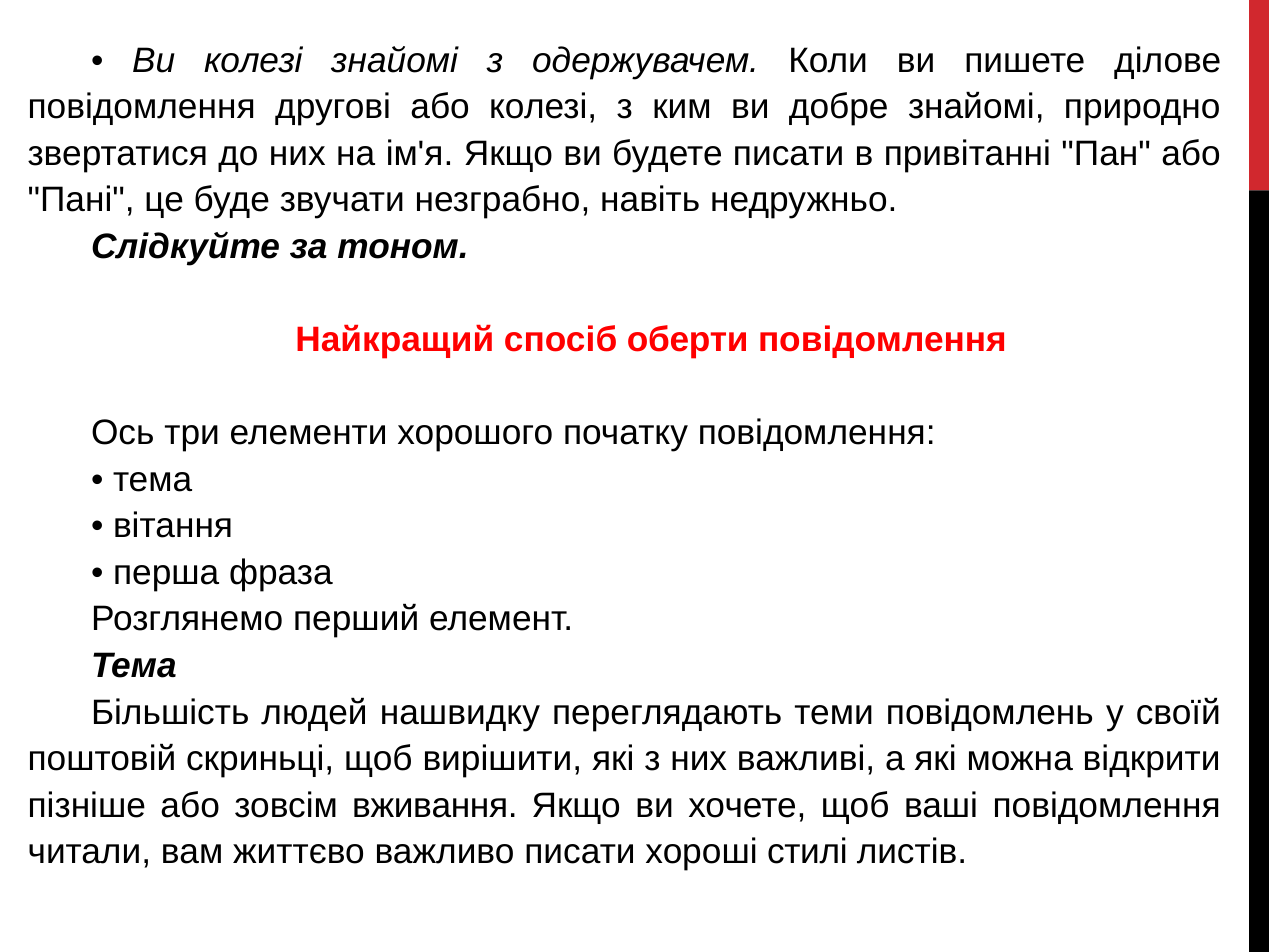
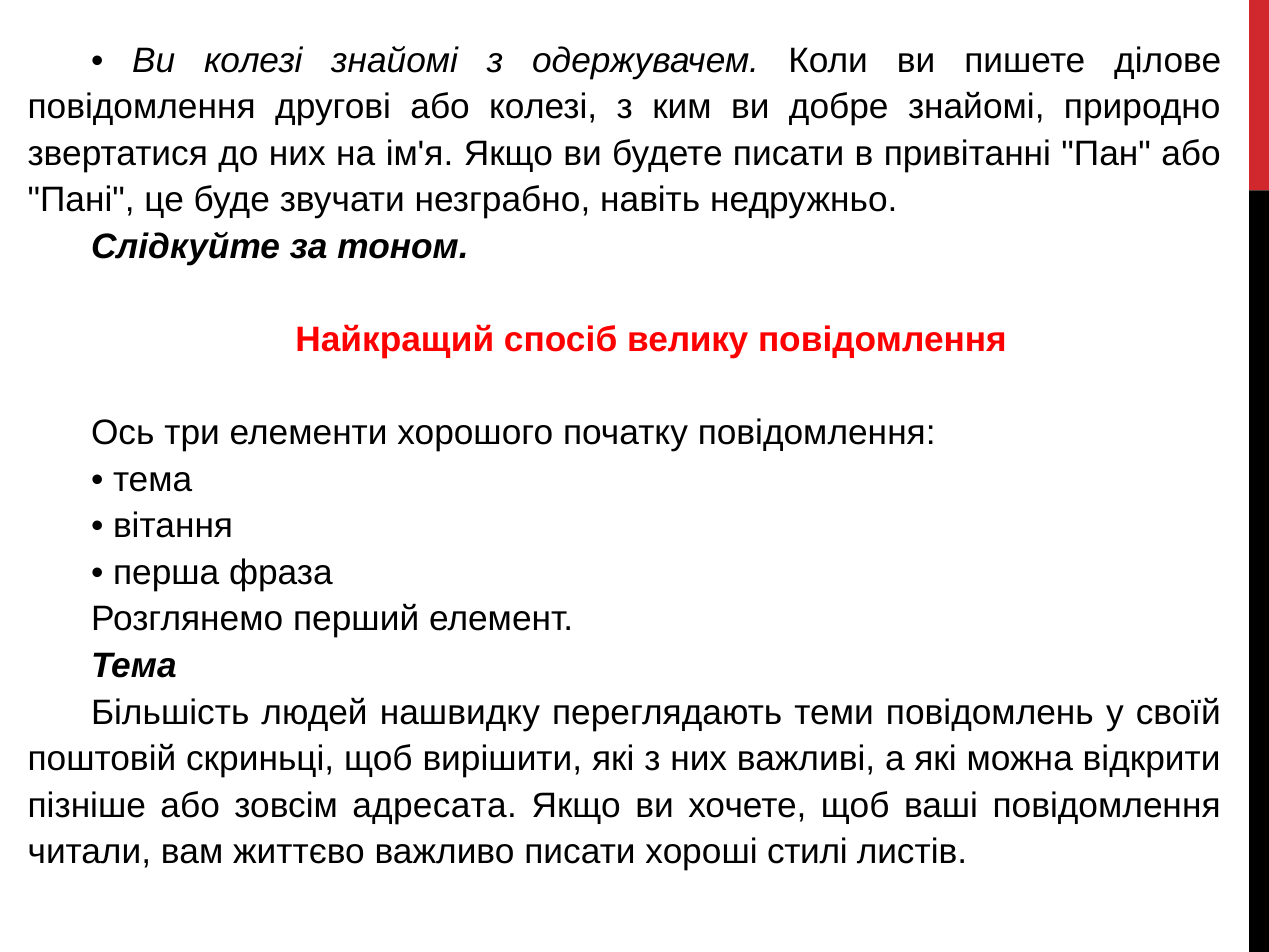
оберти: оберти -> велику
вживання: вживання -> адресата
